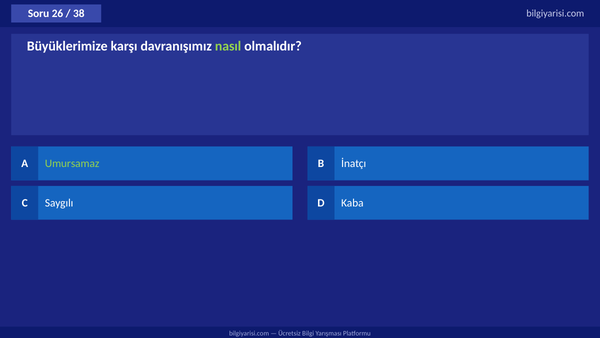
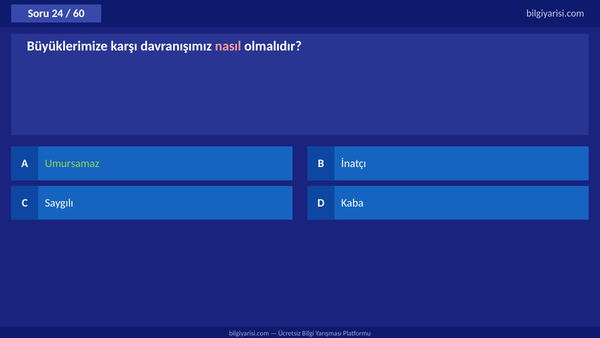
26: 26 -> 24
38: 38 -> 60
nasıl colour: light green -> pink
